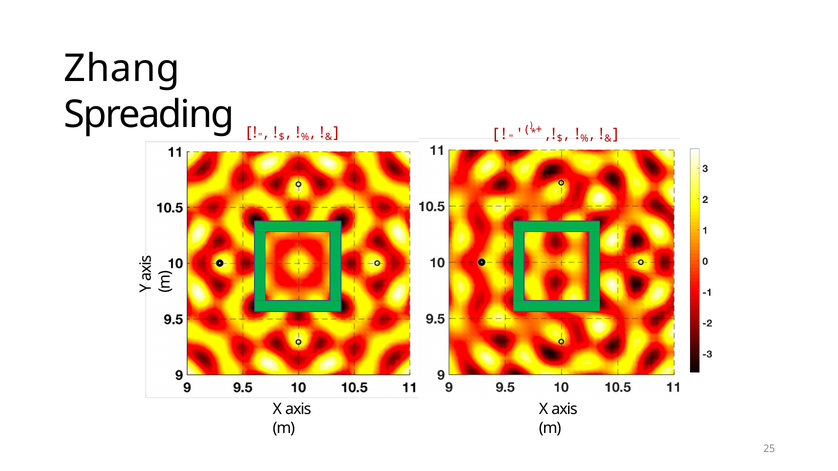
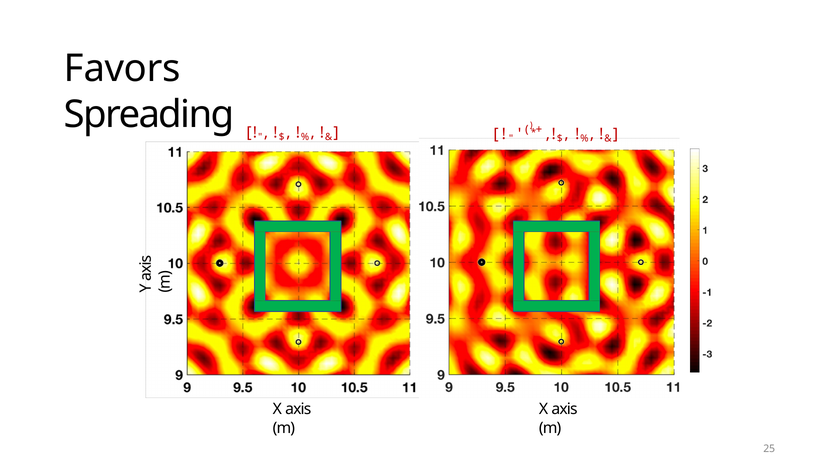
Zhang: Zhang -> Favors
